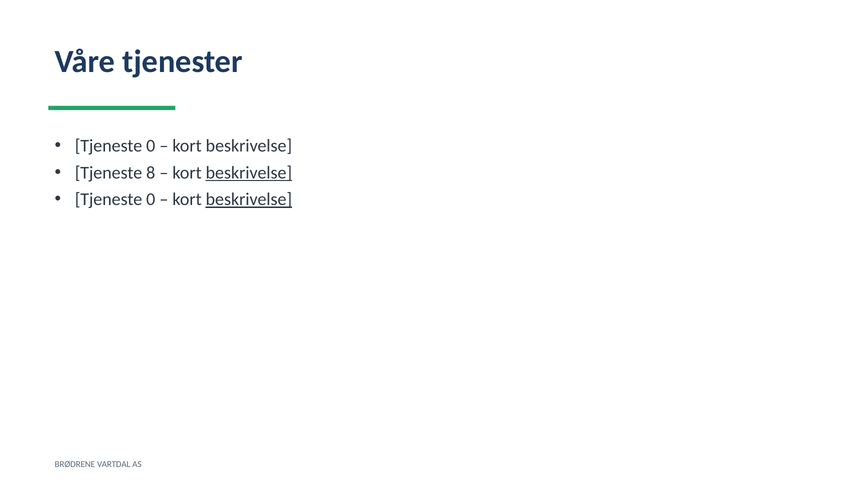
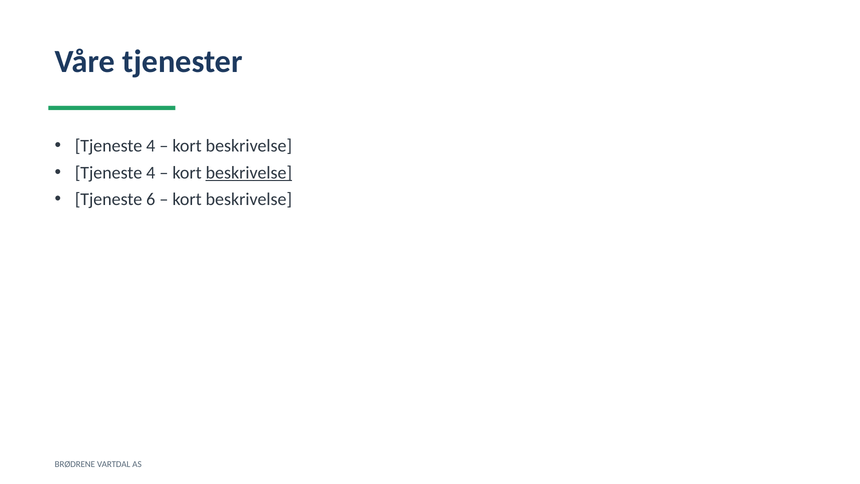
0 at (151, 146): 0 -> 4
8 at (151, 173): 8 -> 4
0 at (151, 199): 0 -> 6
beskrivelse at (249, 199) underline: present -> none
